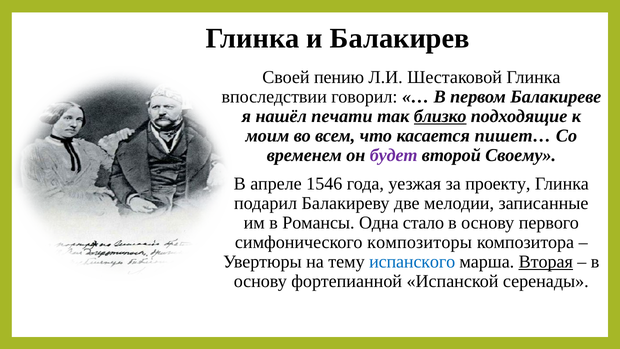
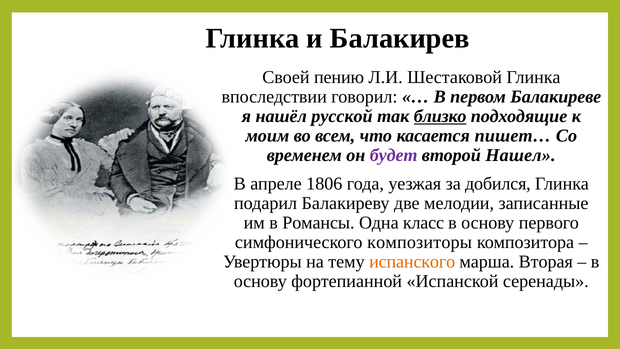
печати: печати -> русской
Своему: Своему -> Нашел
1546: 1546 -> 1806
проекту: проекту -> добился
стало: стало -> класс
испанского colour: blue -> orange
Вторая underline: present -> none
